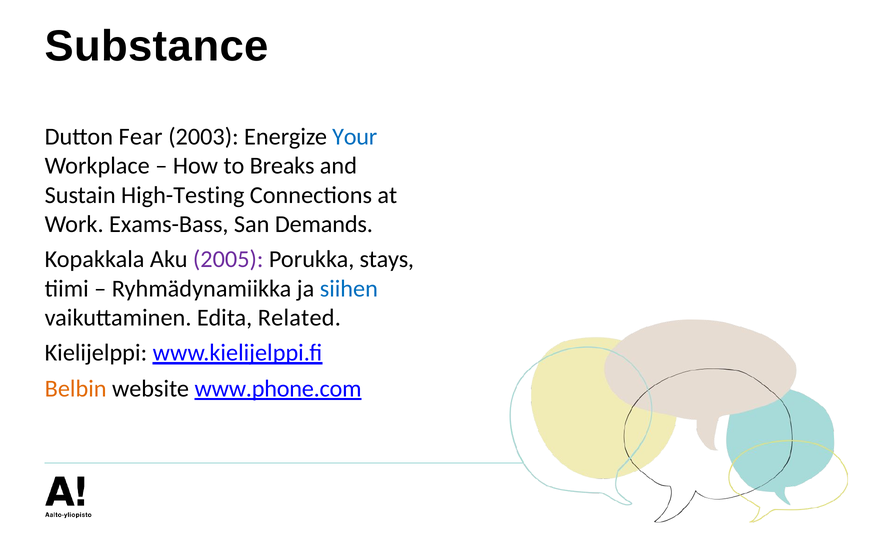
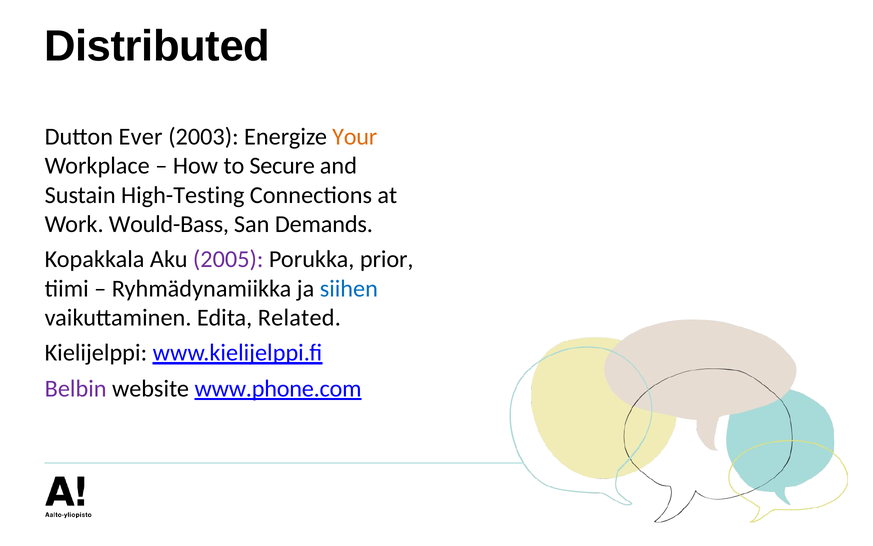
Substance: Substance -> Distributed
Fear: Fear -> Ever
Your colour: blue -> orange
Breaks: Breaks -> Secure
Exams-Bass: Exams-Bass -> Would-Bass
stays: stays -> prior
Belbin colour: orange -> purple
